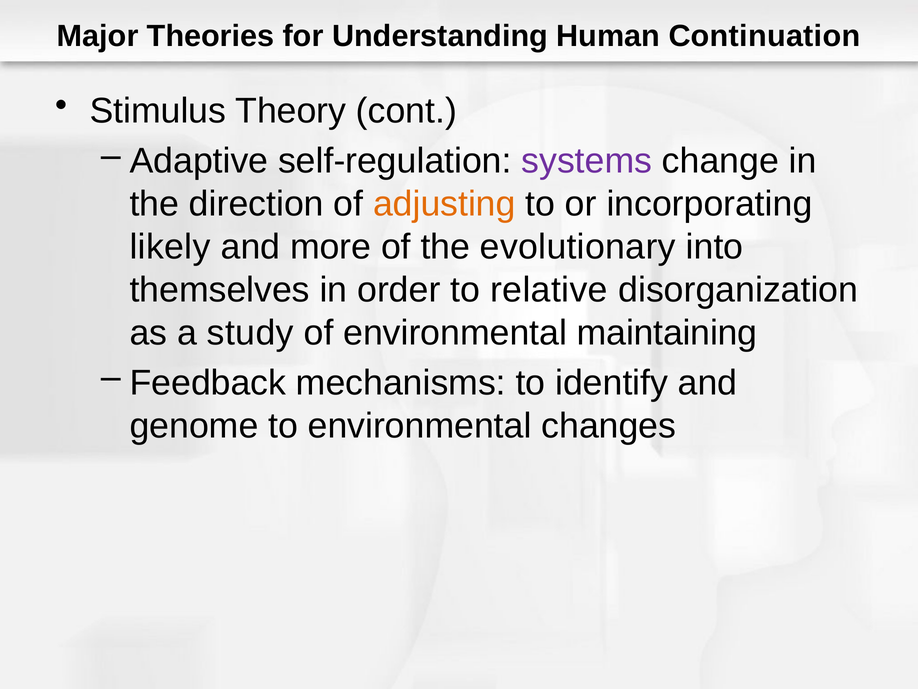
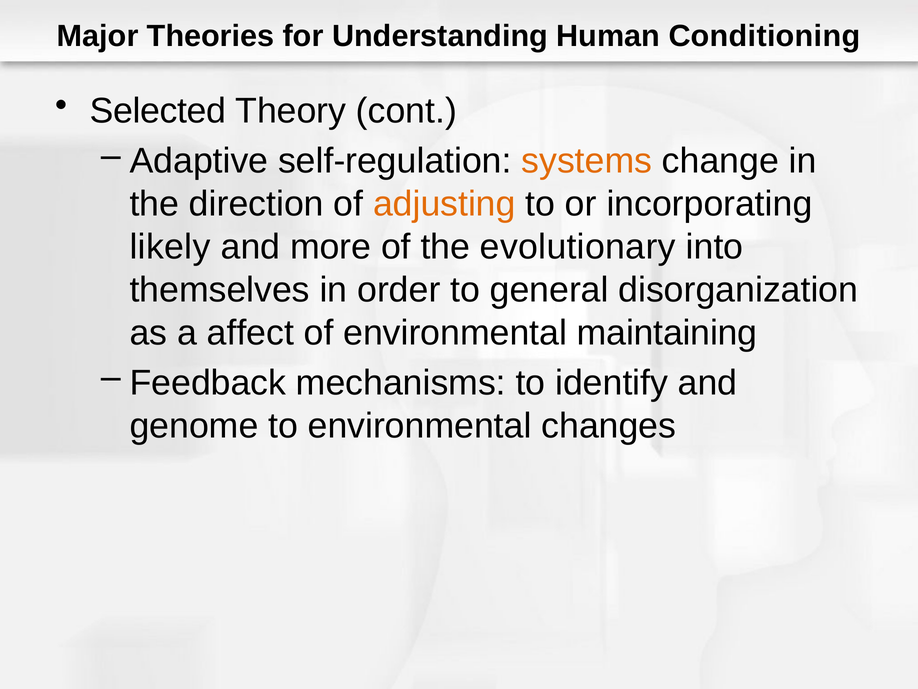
Continuation: Continuation -> Conditioning
Stimulus: Stimulus -> Selected
systems colour: purple -> orange
relative: relative -> general
study: study -> affect
